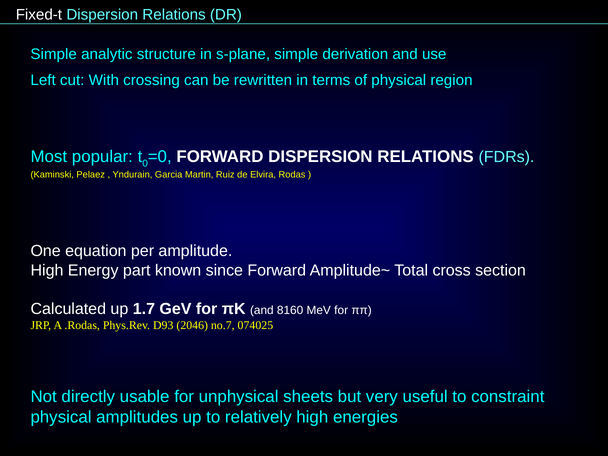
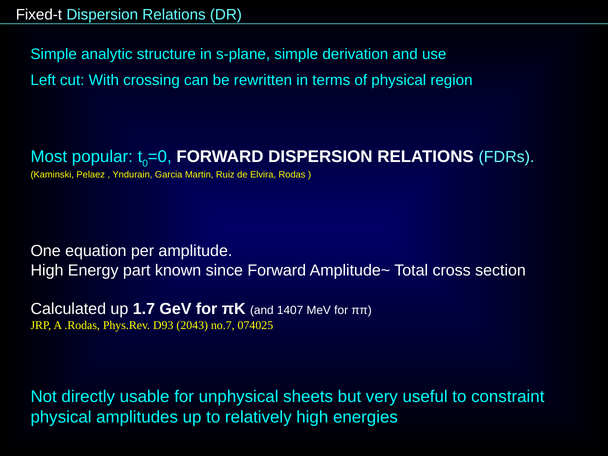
8160: 8160 -> 1407
2046: 2046 -> 2043
